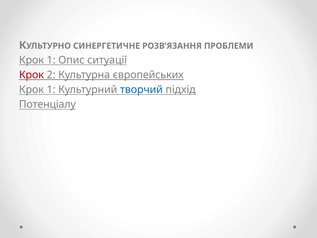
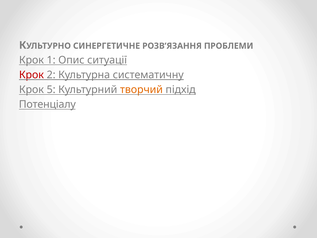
європейських: європейських -> систематичну
1 at (51, 90): 1 -> 5
творчий colour: blue -> orange
